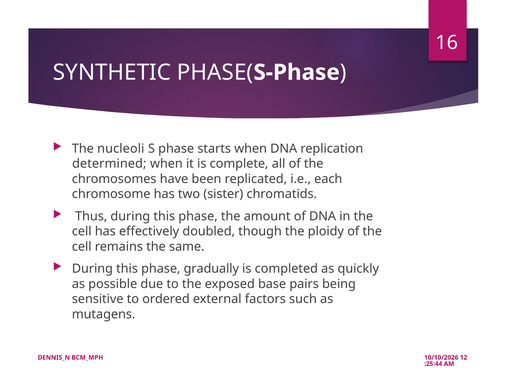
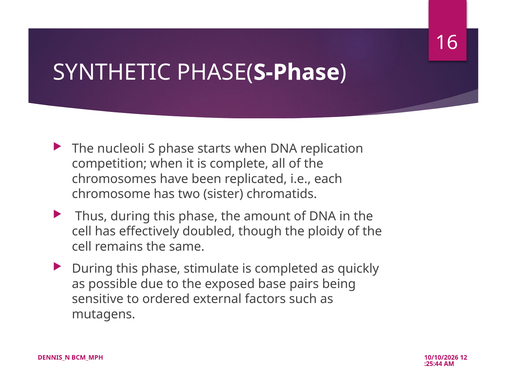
determined: determined -> competition
gradually: gradually -> stimulate
